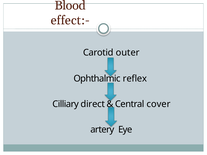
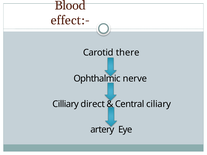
outer: outer -> there
reflex: reflex -> nerve
cover: cover -> ciliary
